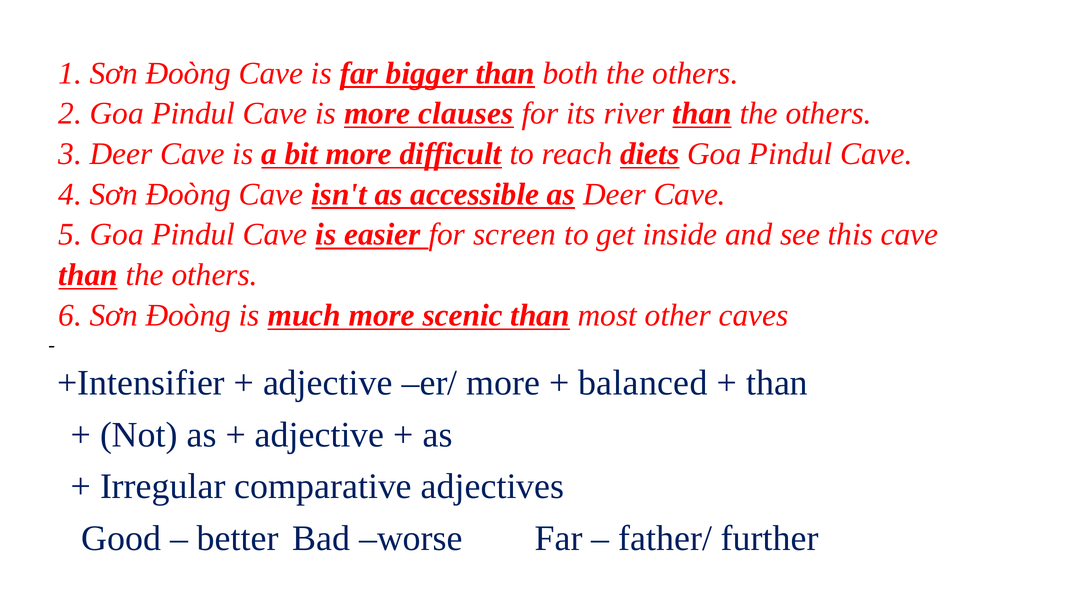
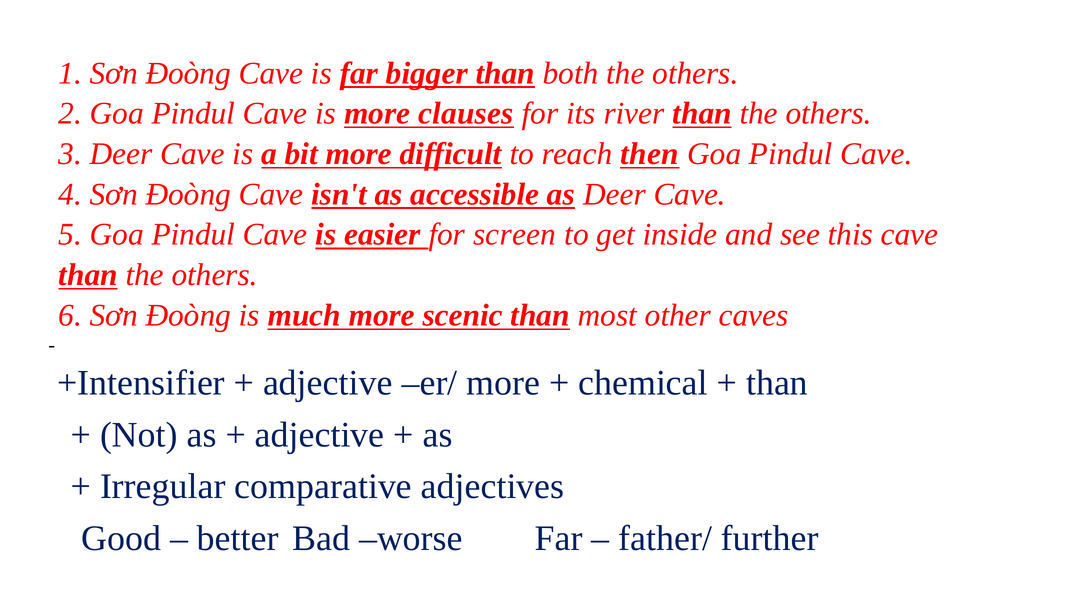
diets: diets -> then
balanced: balanced -> chemical
